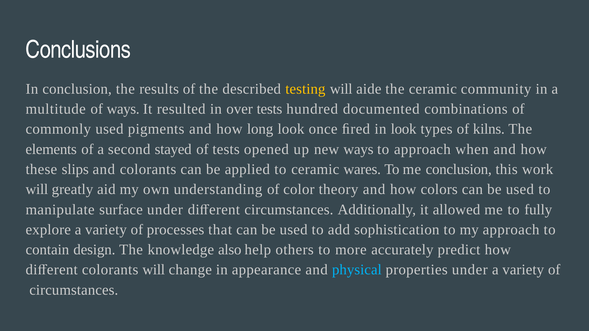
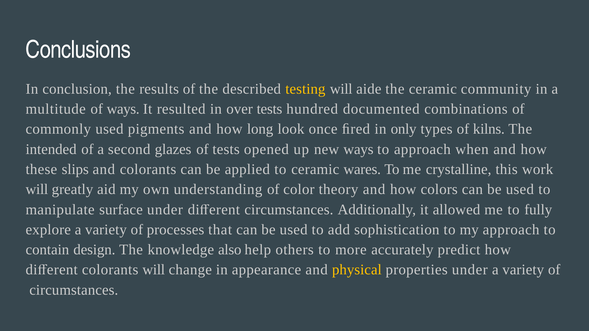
in look: look -> only
elements: elements -> intended
stayed: stayed -> glazes
me conclusion: conclusion -> crystalline
physical colour: light blue -> yellow
